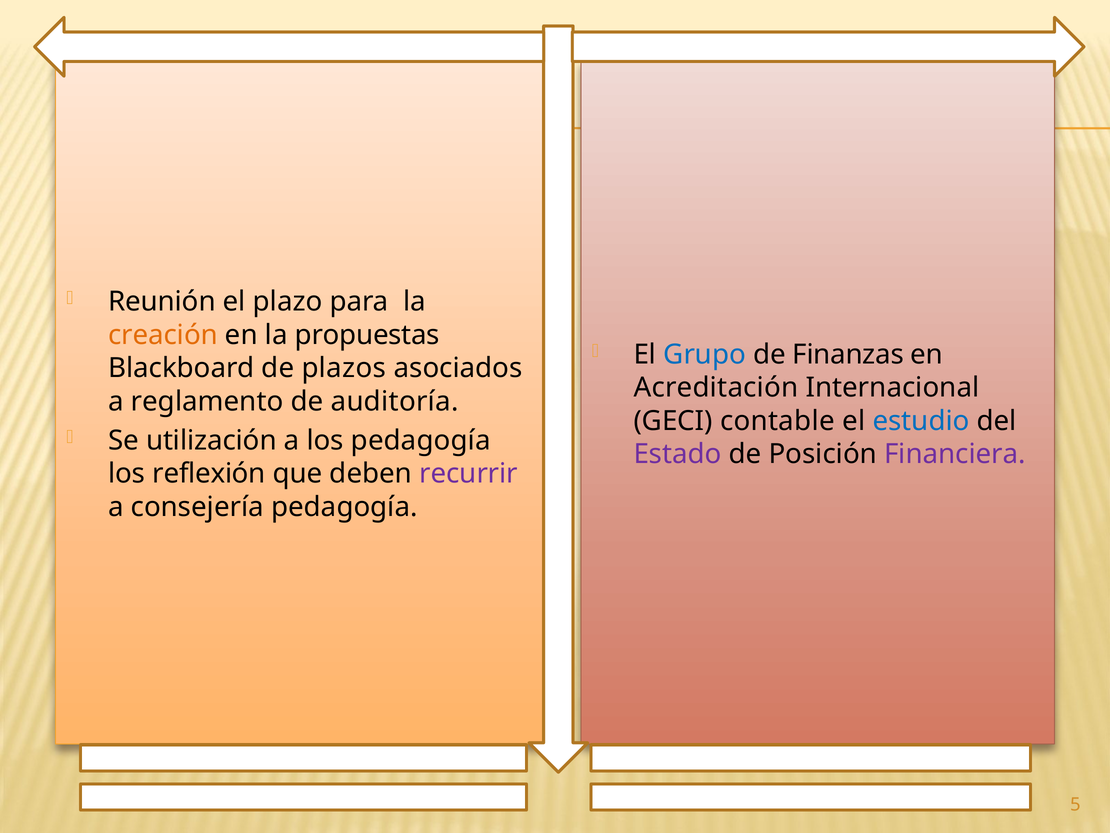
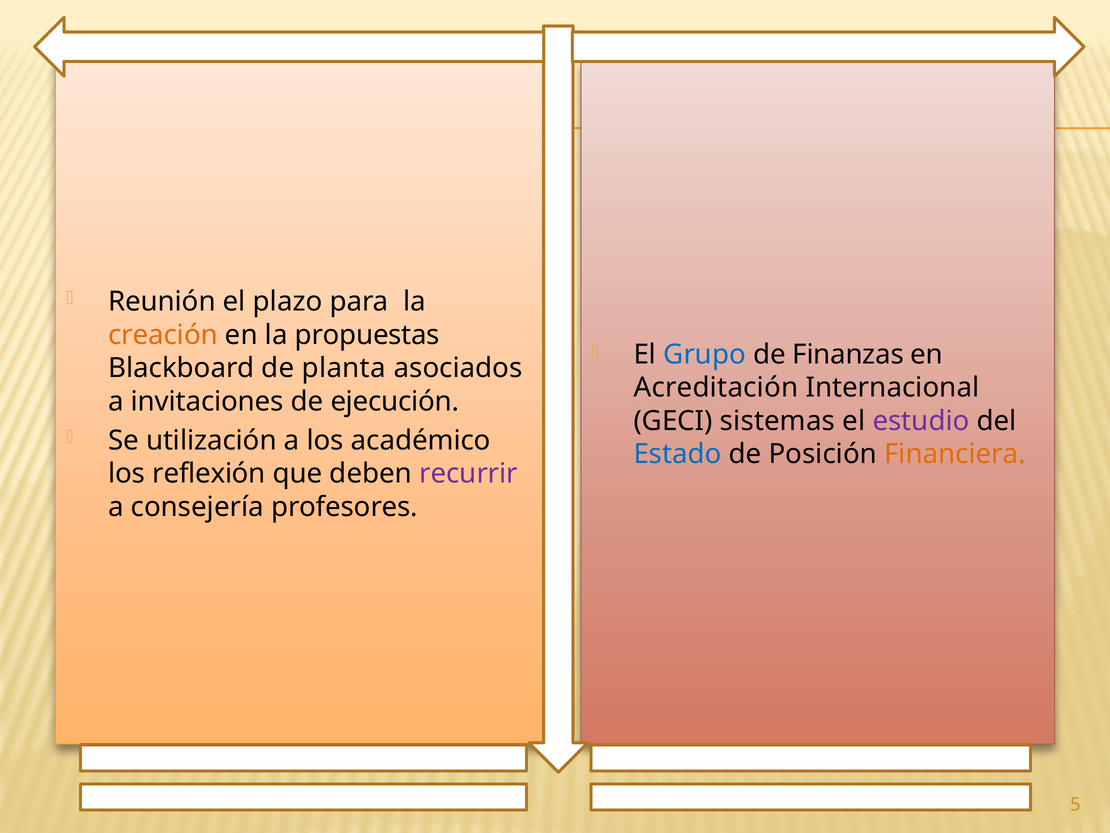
plazos: plazos -> planta
reglamento: reglamento -> invitaciones
auditoría: auditoría -> ejecución
contable: contable -> sistemas
estudio colour: blue -> purple
los pedagogía: pedagogía -> académico
Estado colour: purple -> blue
Financiera colour: purple -> orange
consejería pedagogía: pedagogía -> profesores
